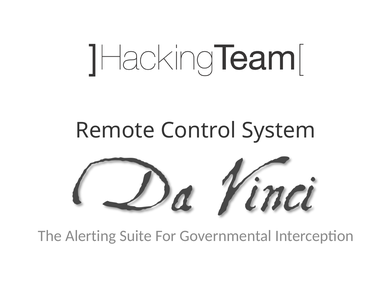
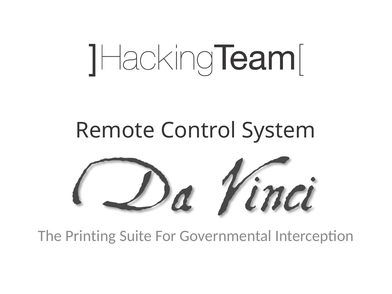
Alerting: Alerting -> Printing
